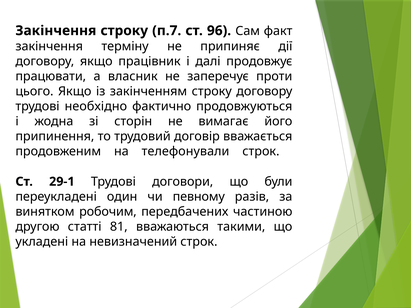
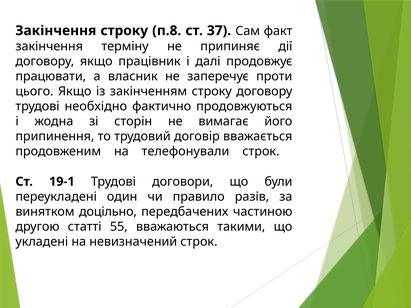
п.7: п.7 -> п.8
96: 96 -> 37
29-1: 29-1 -> 19-1
певному: певному -> правило
робочим: робочим -> доцільно
81: 81 -> 55
